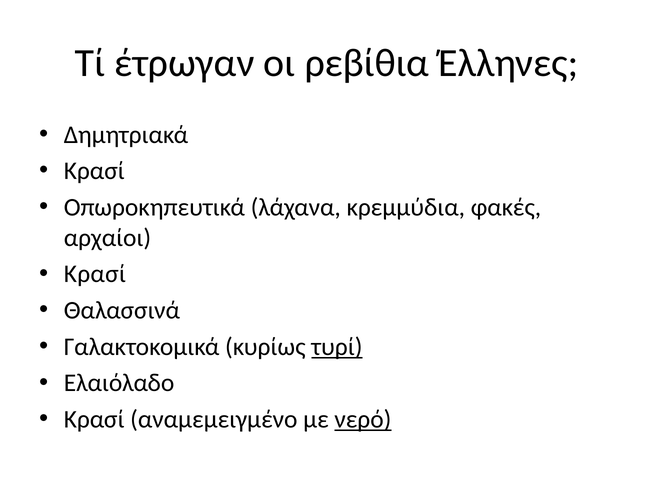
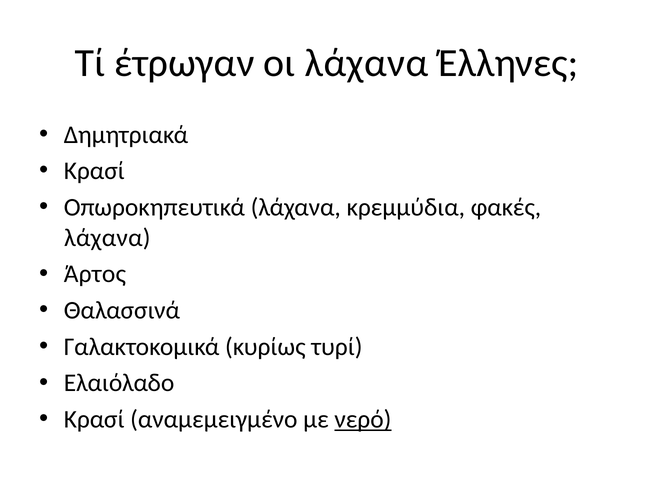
οι ρεβίθια: ρεβίθια -> λάχανα
αρχαίοι at (107, 238): αρχαίοι -> λάχανα
Κρασί at (95, 274): Κρασί -> Άρτος
τυρί underline: present -> none
